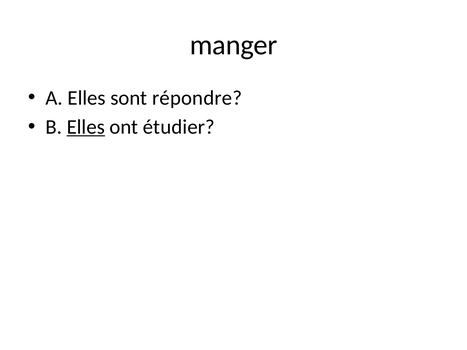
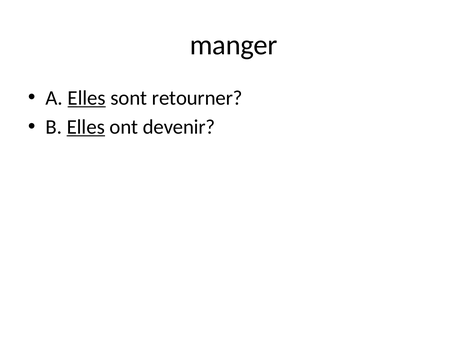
Elles at (87, 98) underline: none -> present
répondre: répondre -> retourner
étudier: étudier -> devenir
